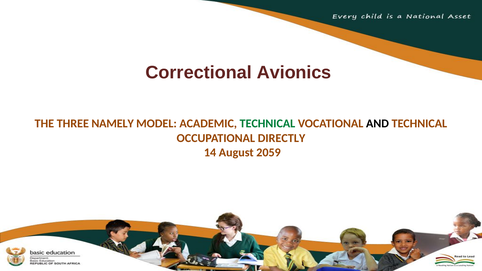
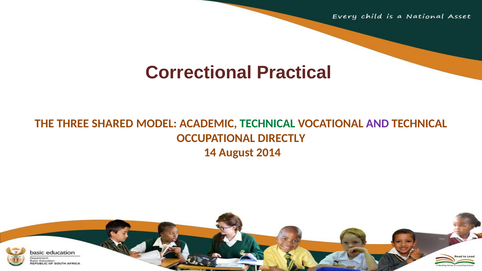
Avionics: Avionics -> Practical
NAMELY: NAMELY -> SHARED
AND colour: black -> purple
2059: 2059 -> 2014
